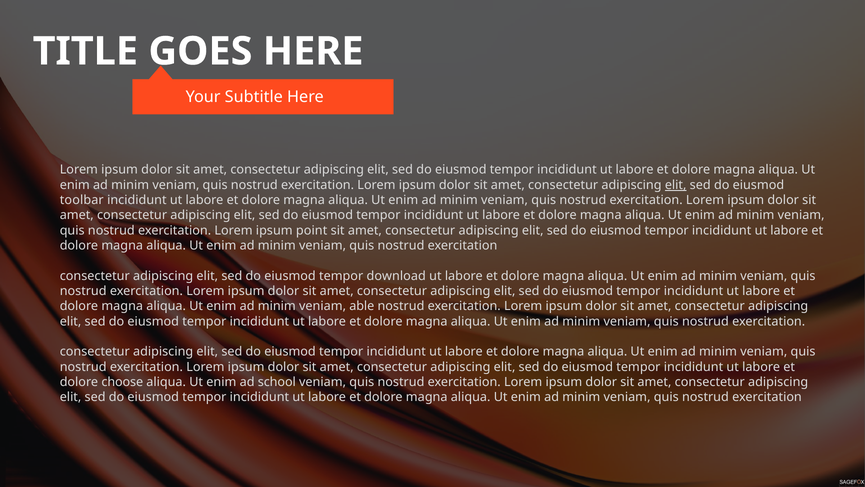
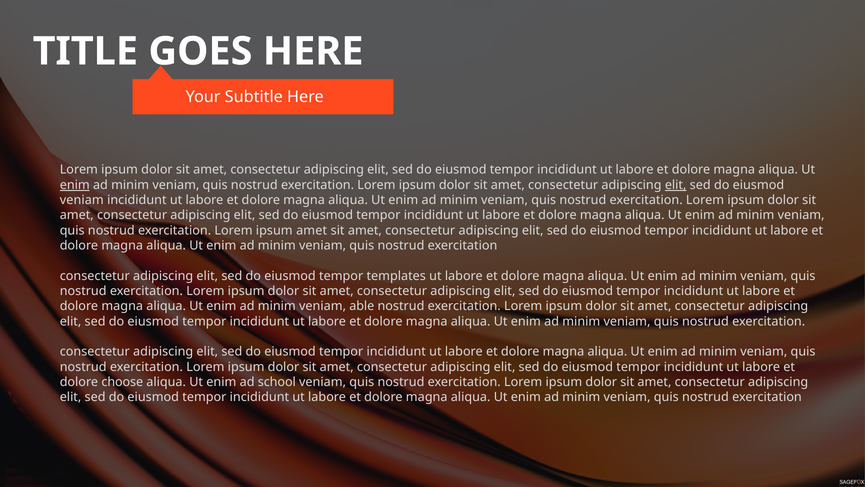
enim at (75, 185) underline: none -> present
toolbar at (82, 200): toolbar -> veniam
ipsum point: point -> amet
download: download -> templates
